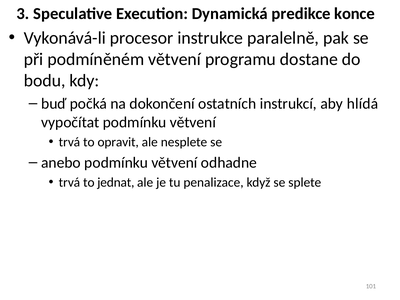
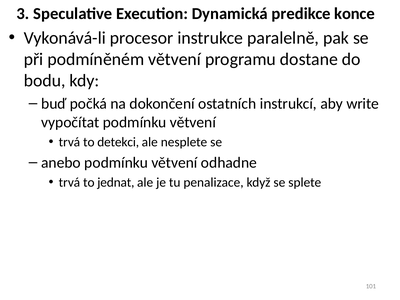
hlídá: hlídá -> write
opravit: opravit -> detekci
